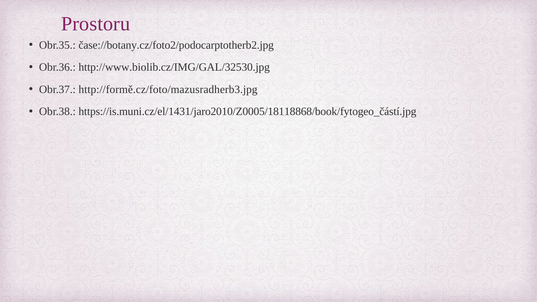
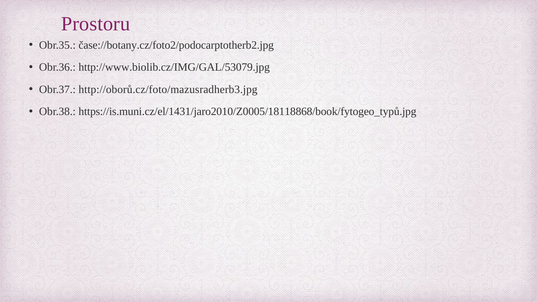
http://www.biolib.cz/IMG/GAL/32530.jpg: http://www.biolib.cz/IMG/GAL/32530.jpg -> http://www.biolib.cz/IMG/GAL/53079.jpg
http://formě.cz/foto/mazusradherb3.jpg: http://formě.cz/foto/mazusradherb3.jpg -> http://oborů.cz/foto/mazusradherb3.jpg
https://is.muni.cz/el/1431/jaro2010/Z0005/18118868/book/fytogeo_částí.jpg: https://is.muni.cz/el/1431/jaro2010/Z0005/18118868/book/fytogeo_částí.jpg -> https://is.muni.cz/el/1431/jaro2010/Z0005/18118868/book/fytogeo_typů.jpg
